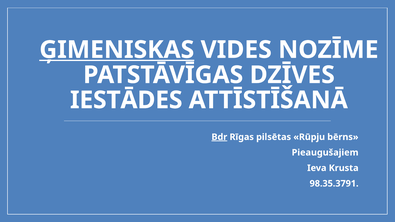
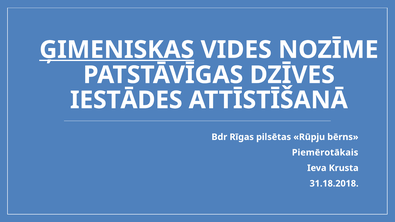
Bdr underline: present -> none
Pieaugušajiem: Pieaugušajiem -> Piemērotākais
98.35.3791: 98.35.3791 -> 31.18.2018
